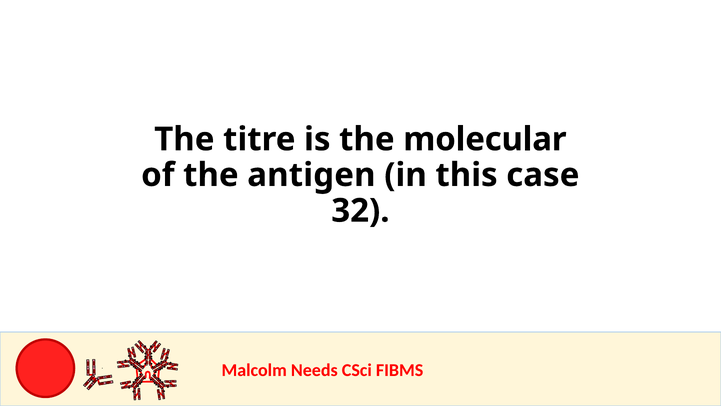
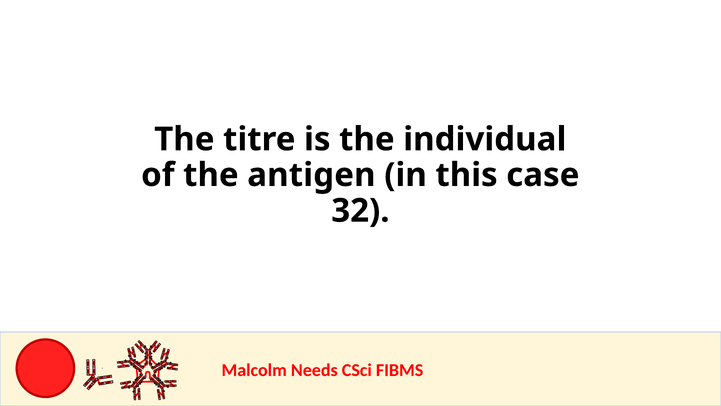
molecular: molecular -> individual
